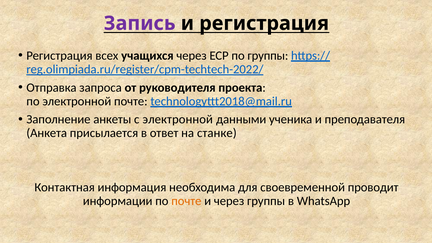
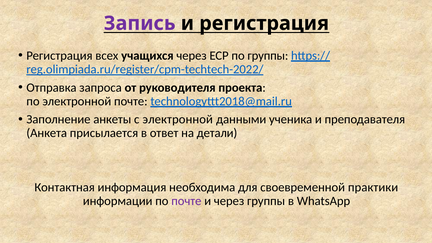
станке: станке -> детали
проводит: проводит -> практики
почте at (186, 201) colour: orange -> purple
